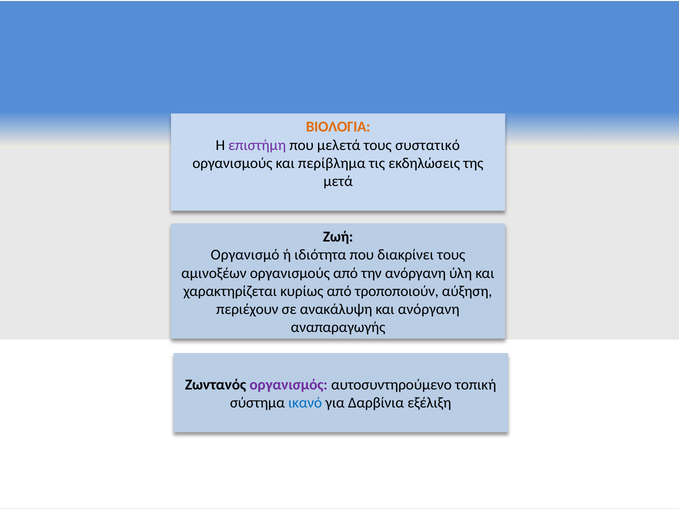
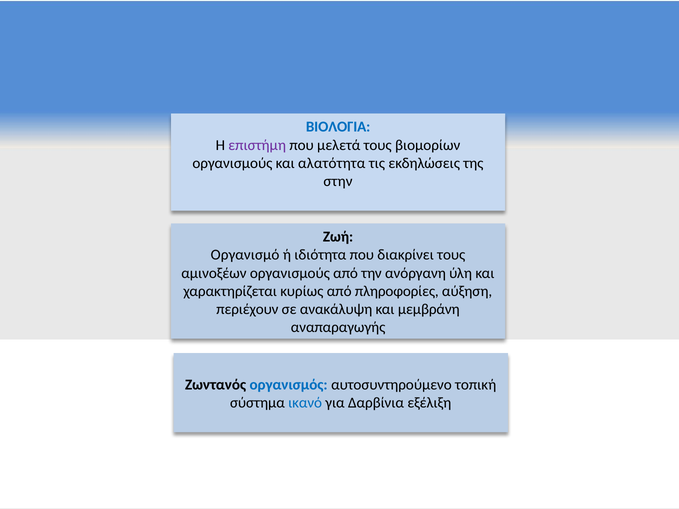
ΒΙΟΛΟΓΙΑ colour: orange -> blue
συστατικό: συστατικό -> βιομορίων
περίβλημα: περίβλημα -> αλατότητα
μετά: μετά -> στην
τροποποιούν: τροποποιούν -> πληροφορίες
και ανόργανη: ανόργανη -> μεμβράνη
οργανισμός colour: purple -> blue
